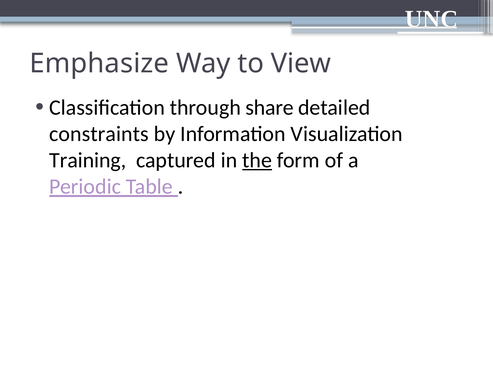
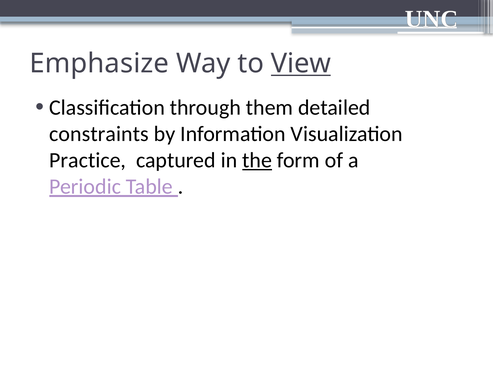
View underline: none -> present
share: share -> them
Training: Training -> Practice
